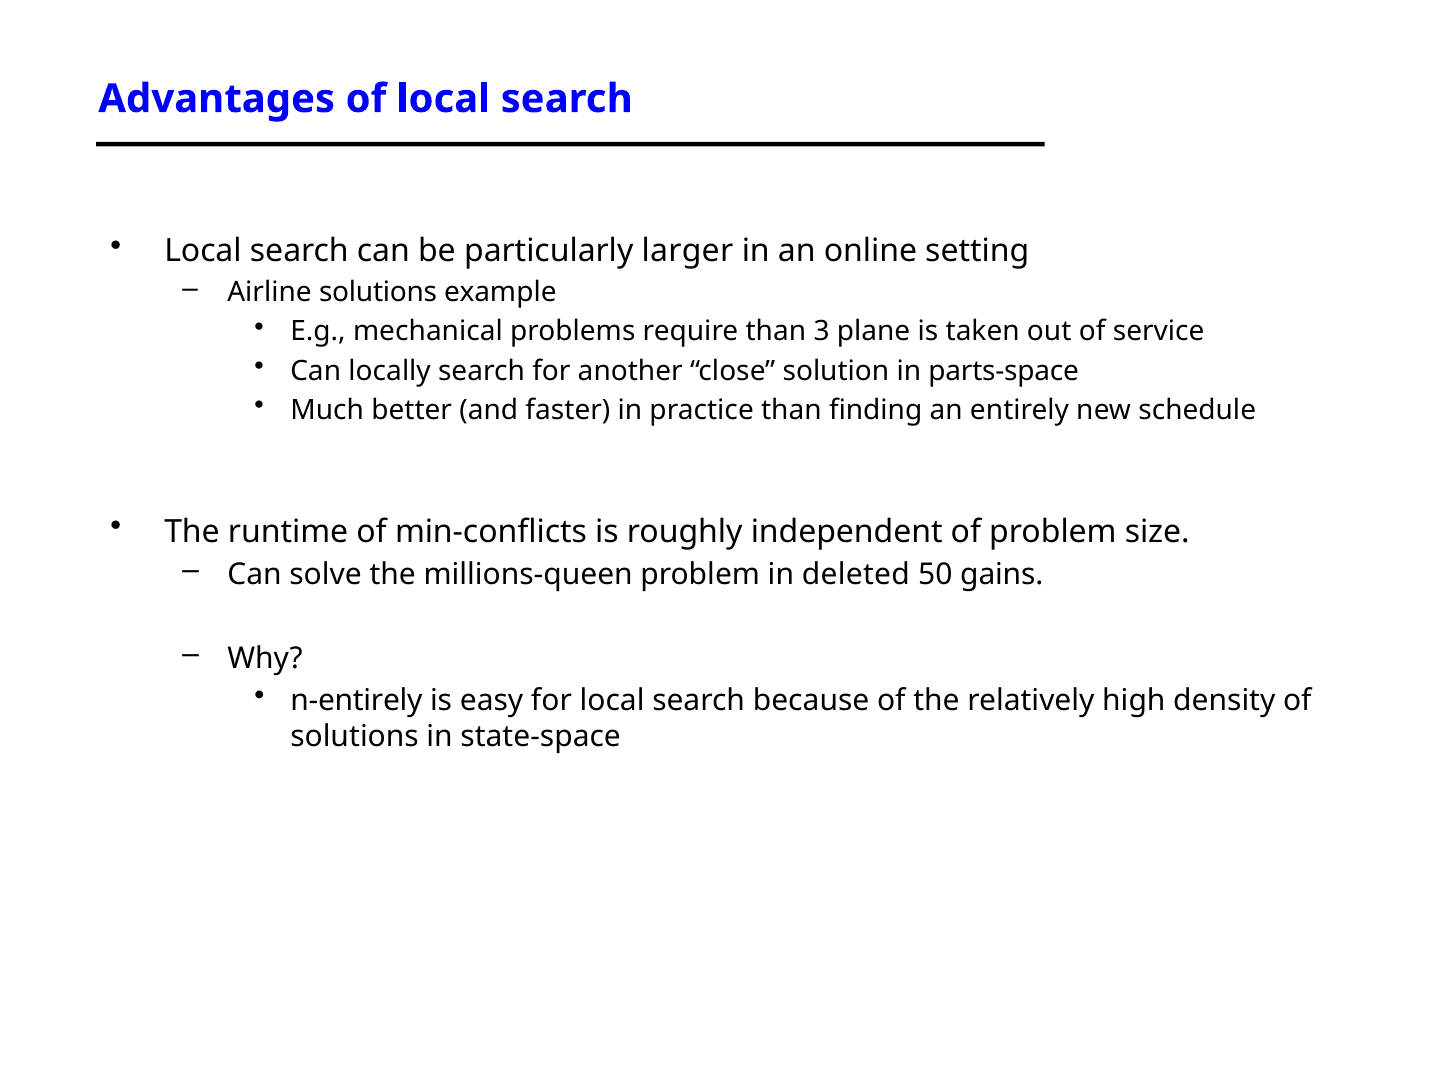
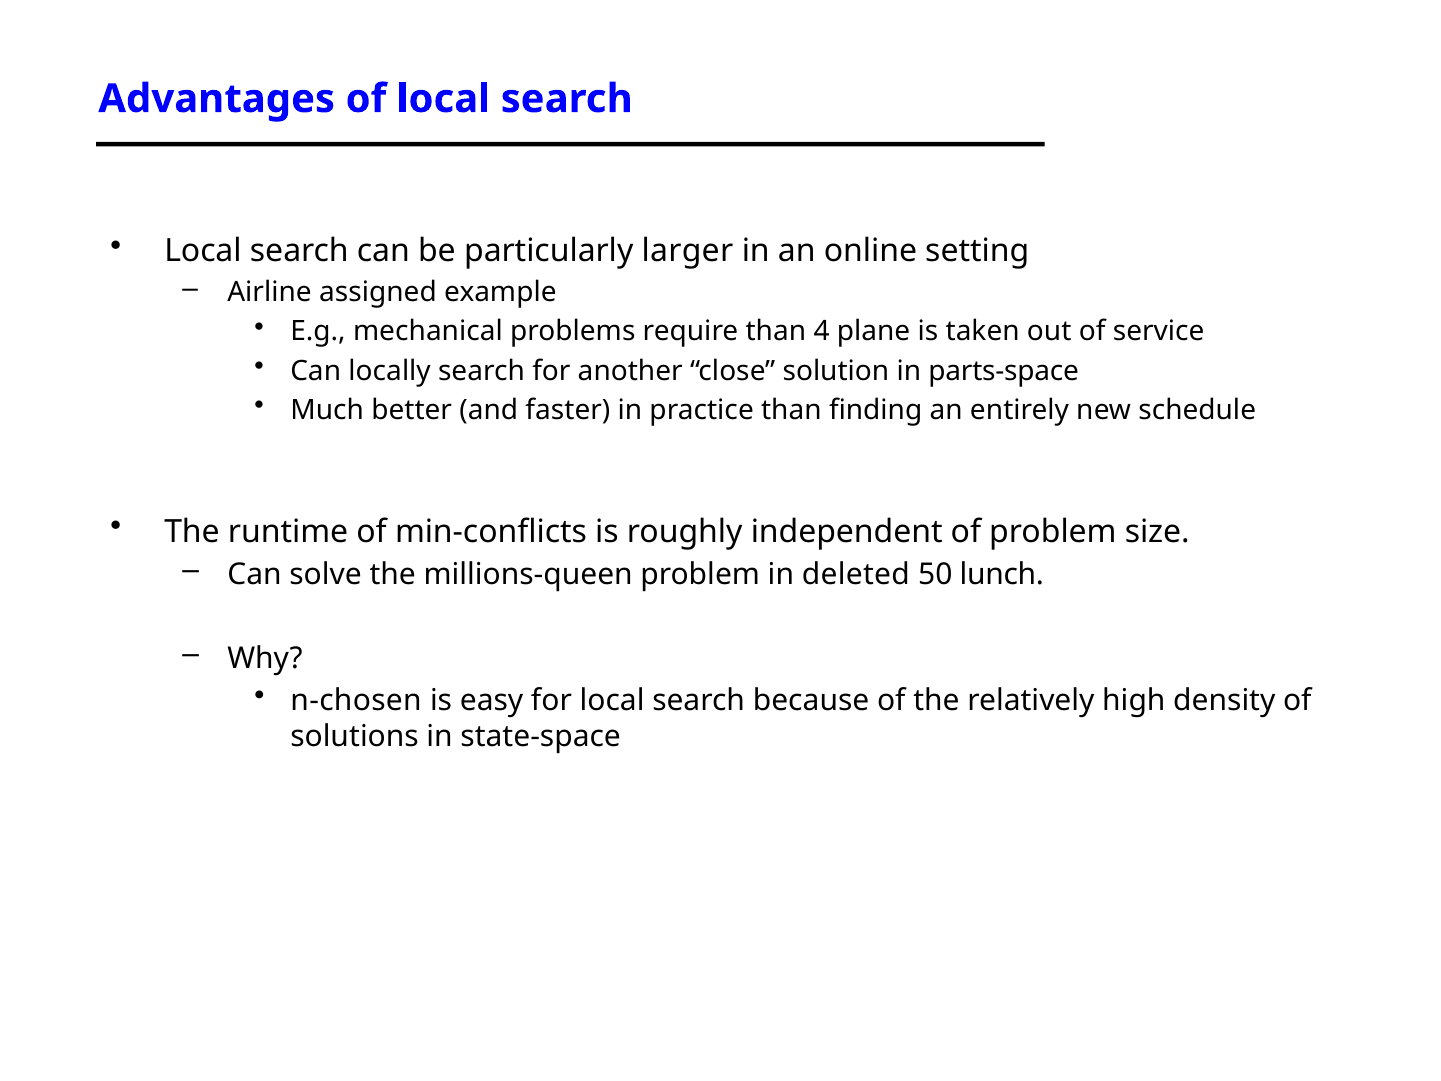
Airline solutions: solutions -> assigned
3: 3 -> 4
gains: gains -> lunch
n-entirely: n-entirely -> n-chosen
